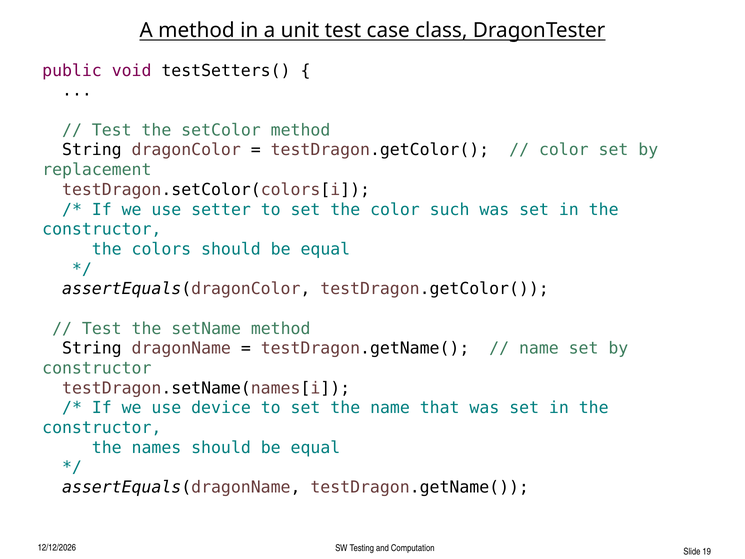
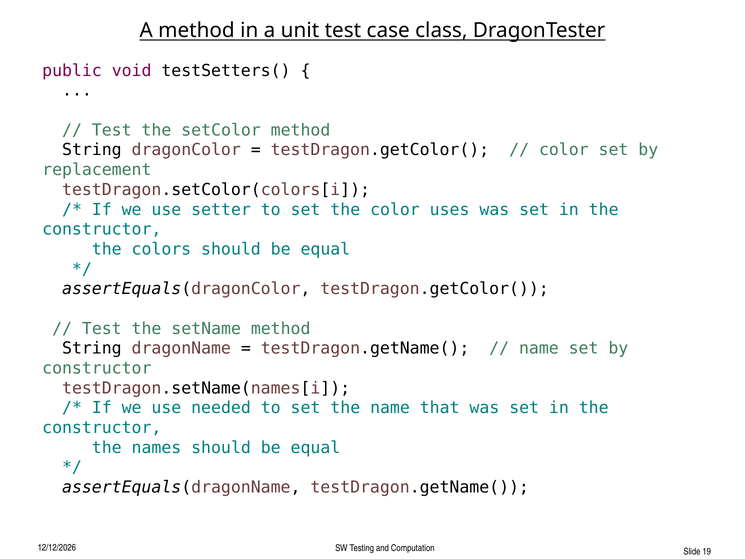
such: such -> uses
device: device -> needed
